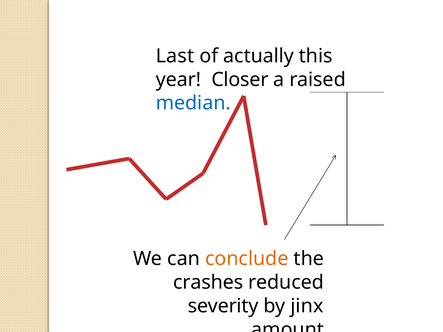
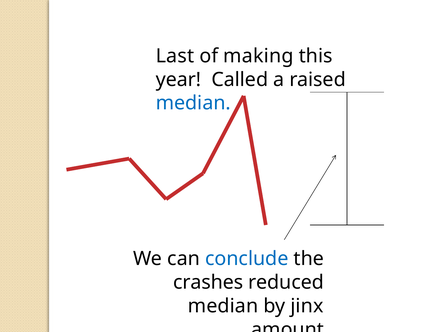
actually: actually -> making
Closer: Closer -> Called
conclude colour: orange -> blue
severity at (223, 306): severity -> median
